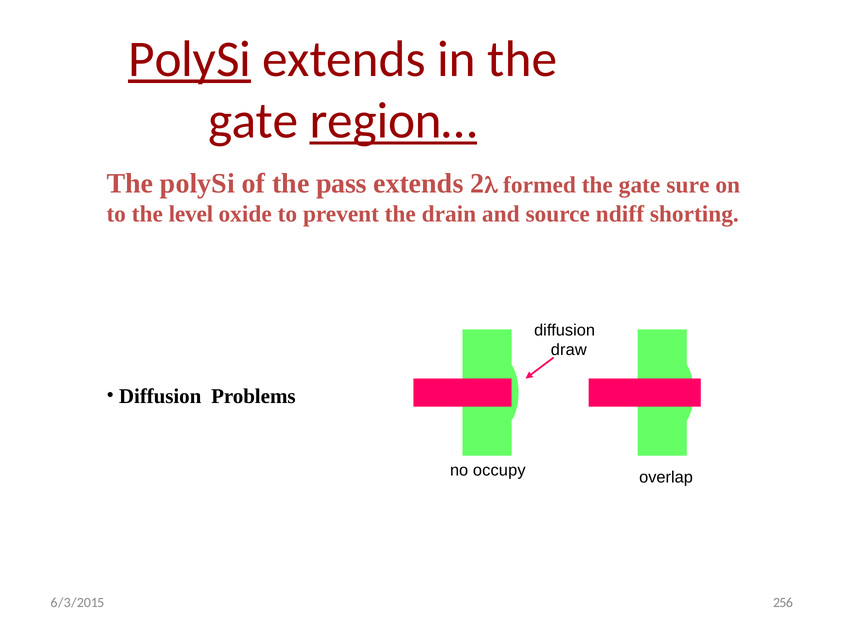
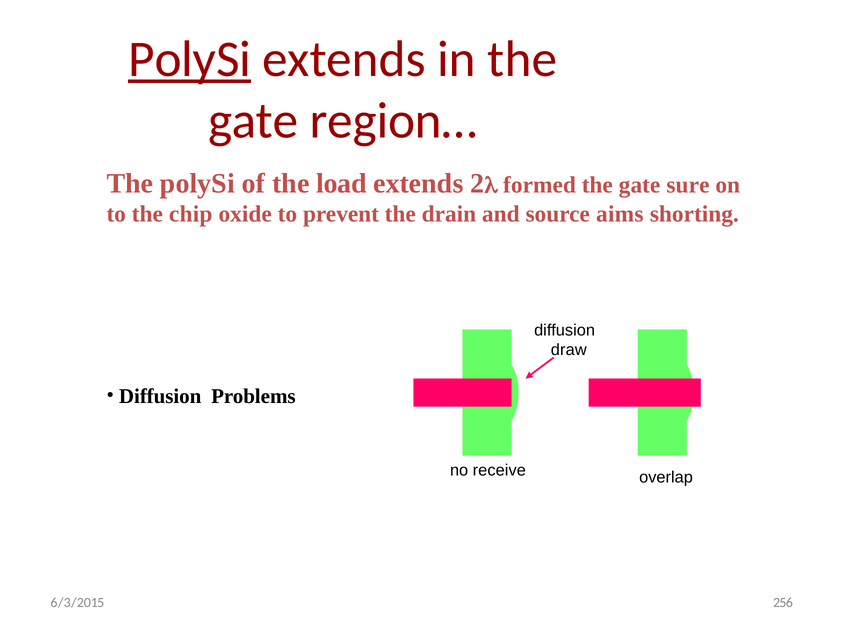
region… underline: present -> none
pass: pass -> load
level: level -> chip
ndiff: ndiff -> aims
occupy: occupy -> receive
